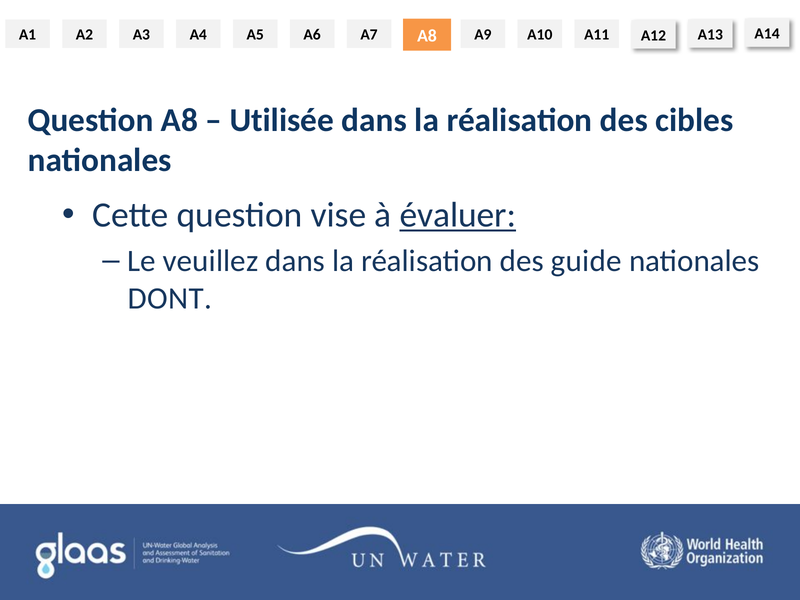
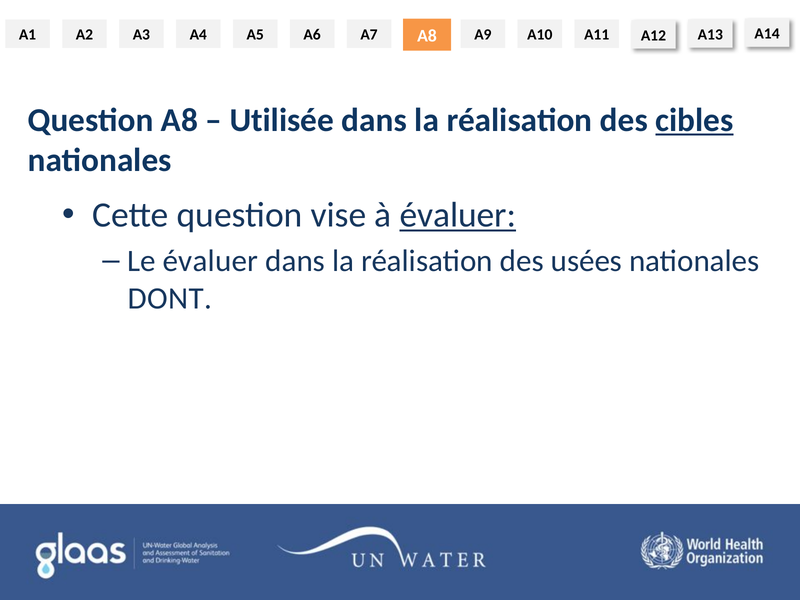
cibles underline: none -> present
Le veuillez: veuillez -> évaluer
guide: guide -> usées
